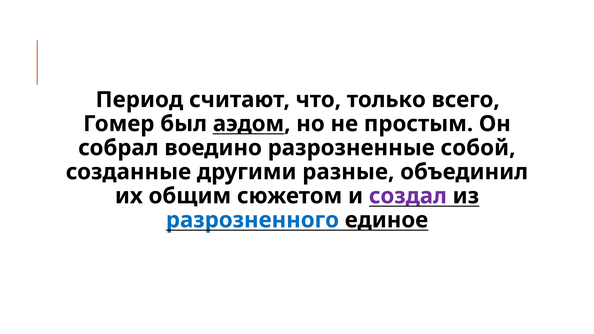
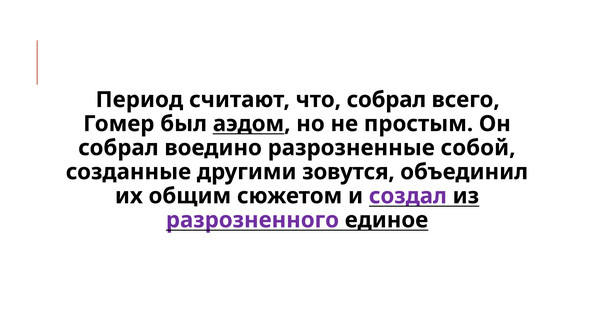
что только: только -> собрал
разные: разные -> зовутся
разрозненного colour: blue -> purple
